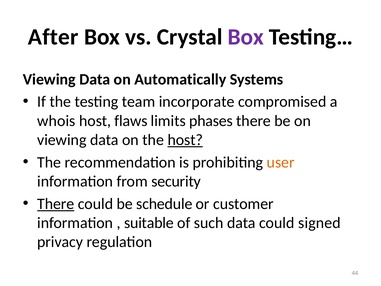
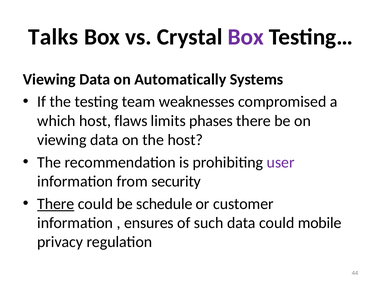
After: After -> Talks
incorporate: incorporate -> weaknesses
whois: whois -> which
host at (185, 140) underline: present -> none
user colour: orange -> purple
suitable: suitable -> ensures
signed: signed -> mobile
